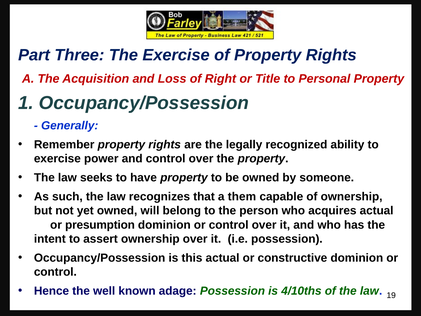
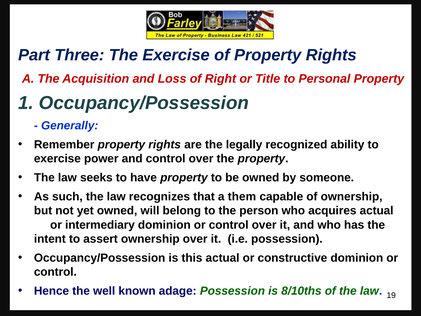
presumption: presumption -> intermediary
4/10ths: 4/10ths -> 8/10ths
